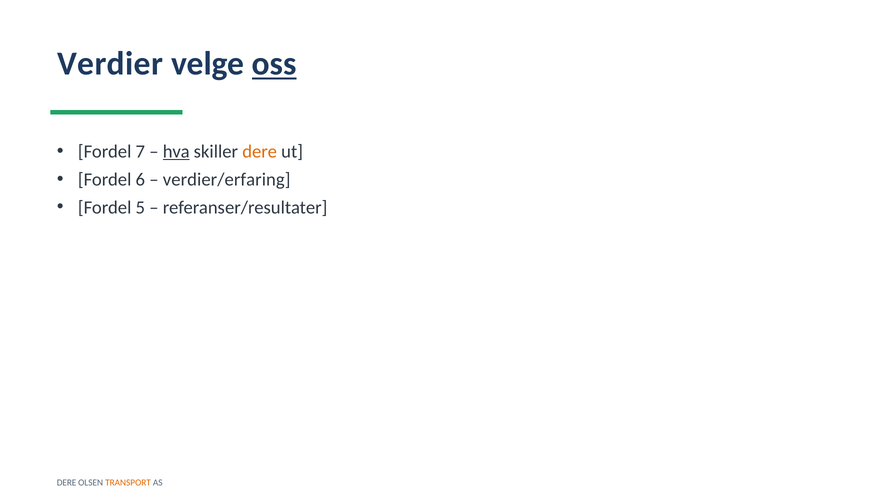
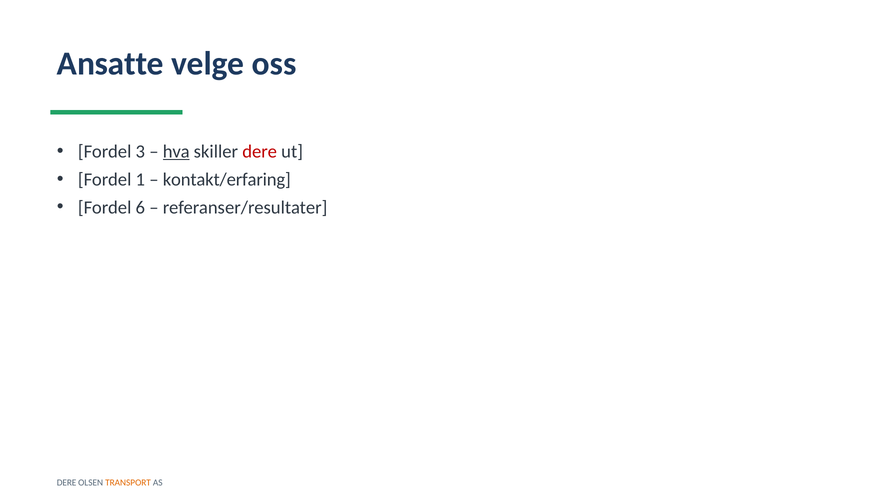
Verdier: Verdier -> Ansatte
oss underline: present -> none
7: 7 -> 3
dere at (260, 152) colour: orange -> red
6: 6 -> 1
verdier/erfaring: verdier/erfaring -> kontakt/erfaring
5: 5 -> 6
